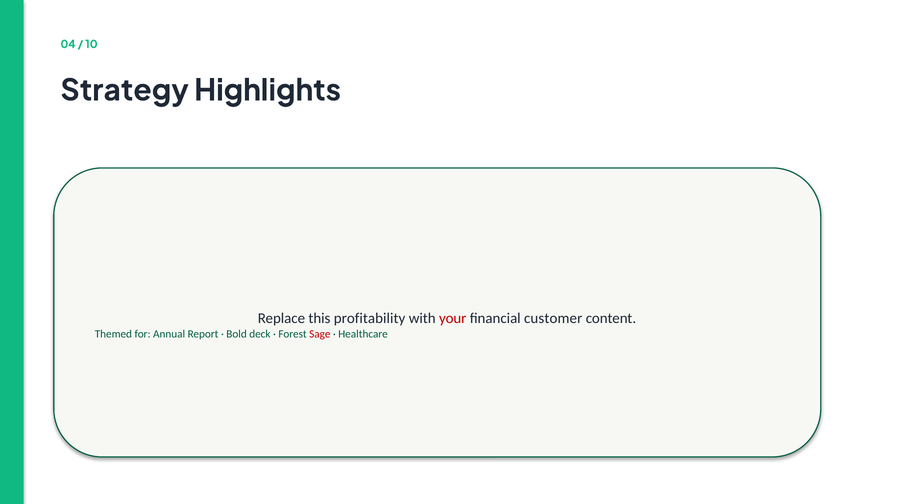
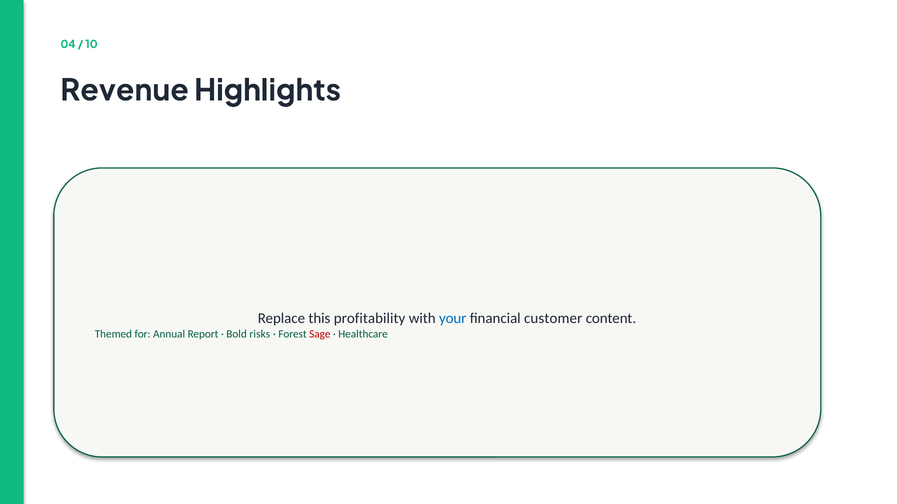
Strategy: Strategy -> Revenue
your colour: red -> blue
deck: deck -> risks
